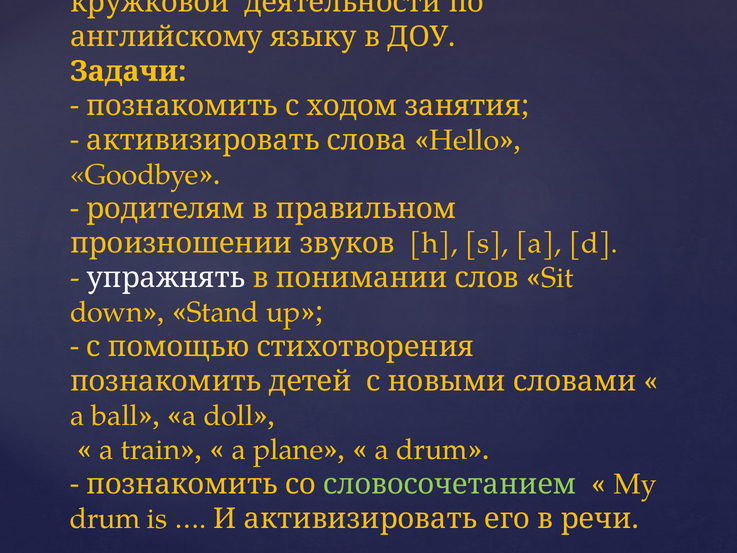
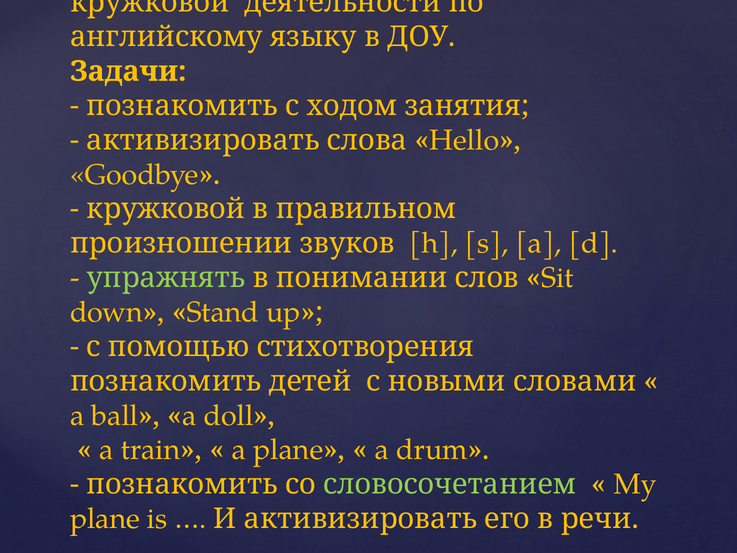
родителям at (166, 209): родителям -> кружковой
упражнять colour: white -> light green
drum at (105, 519): drum -> plane
